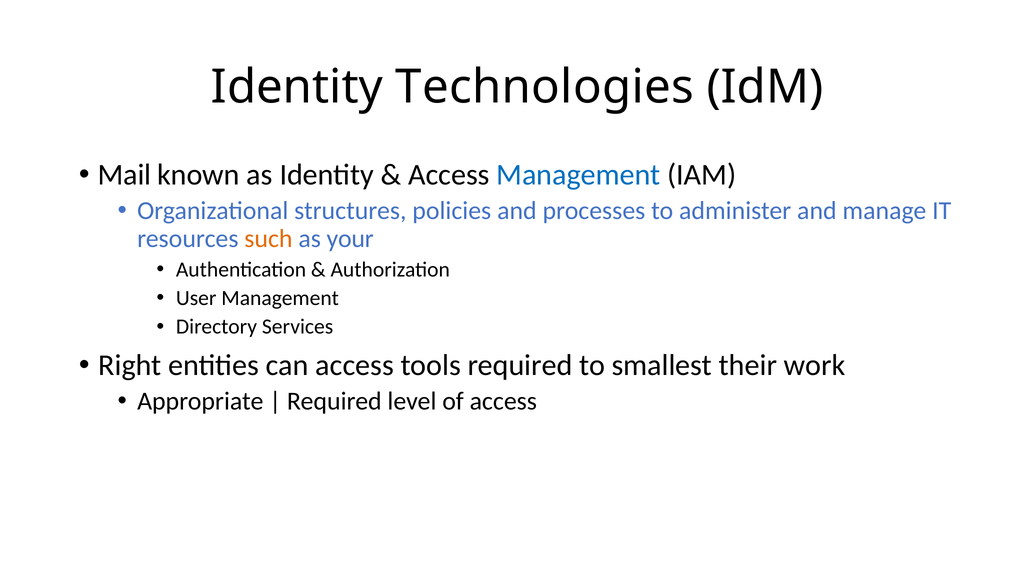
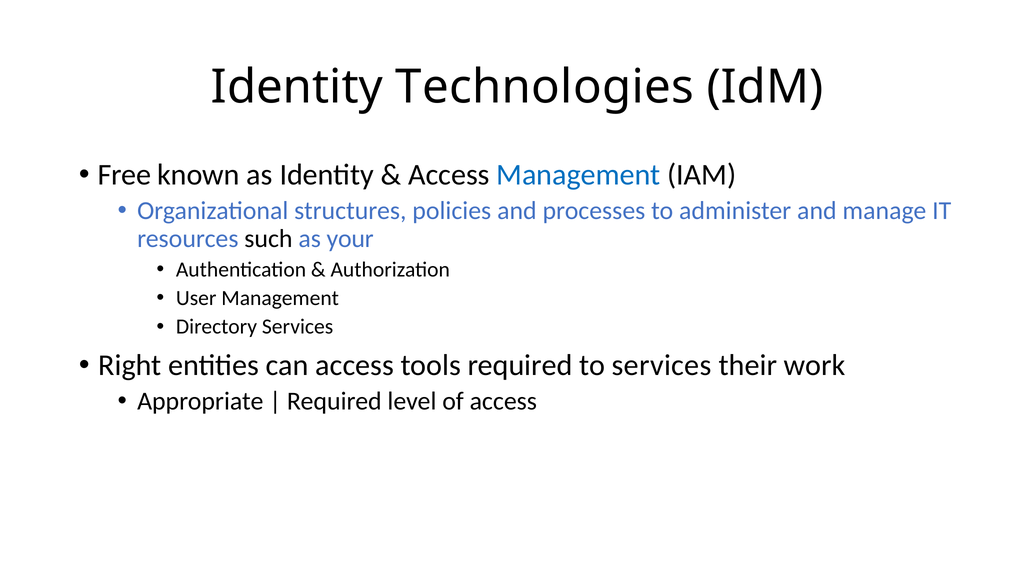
Mail: Mail -> Free
such colour: orange -> black
to smallest: smallest -> services
